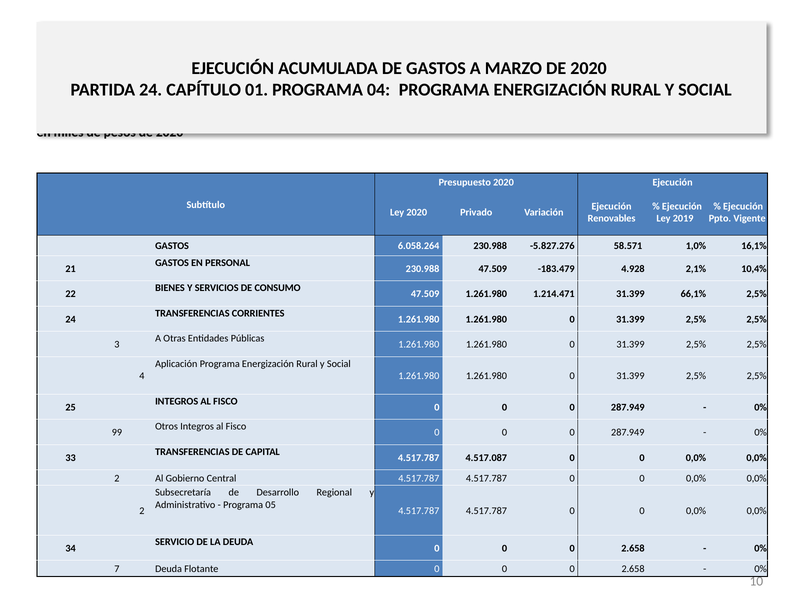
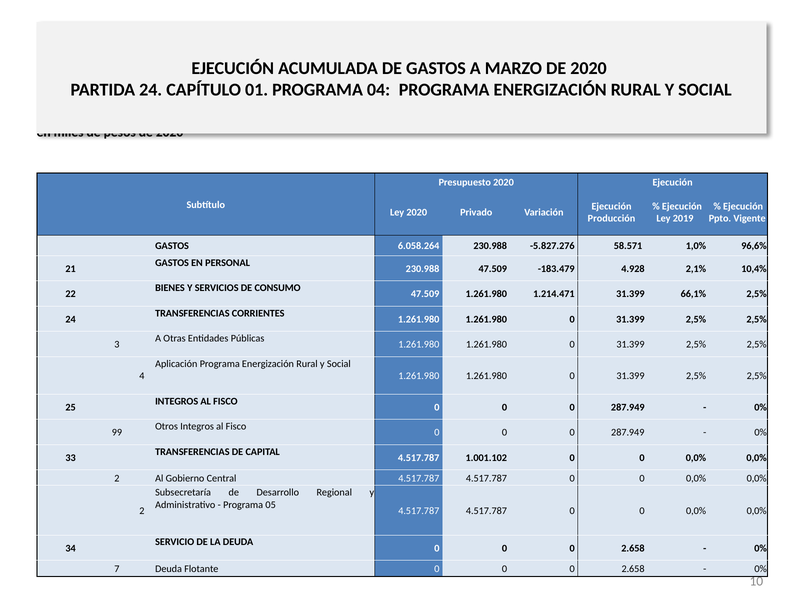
Renovables: Renovables -> Producción
16,1%: 16,1% -> 96,6%
4.517.087: 4.517.087 -> 1.001.102
